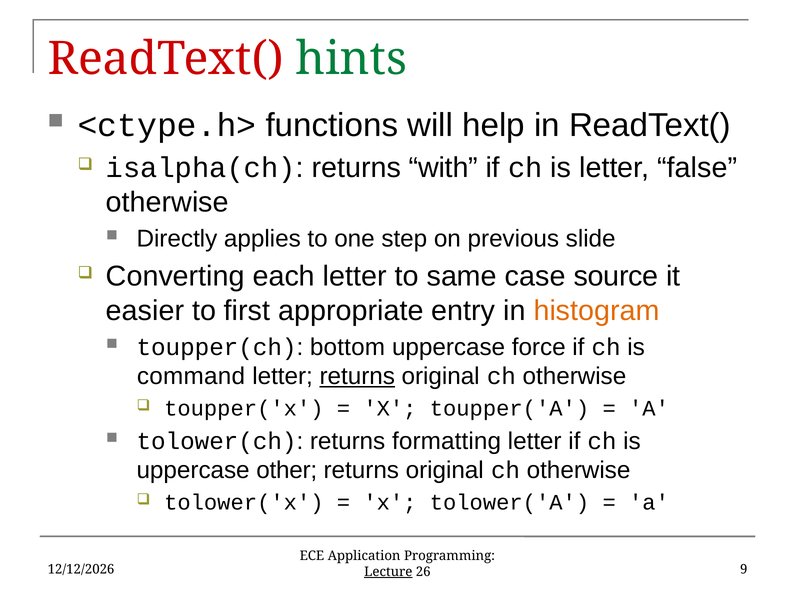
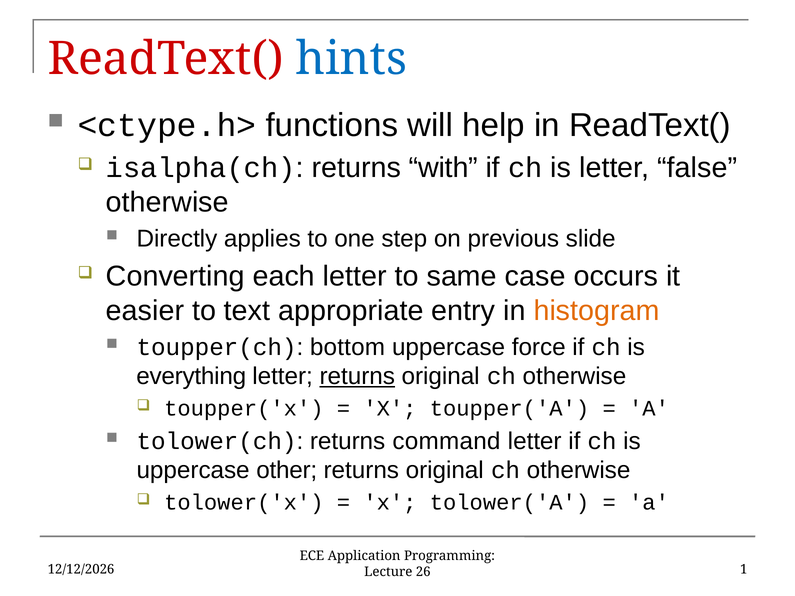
hints colour: green -> blue
source: source -> occurs
first: first -> text
command: command -> everything
formatting: formatting -> command
Lecture underline: present -> none
9: 9 -> 1
